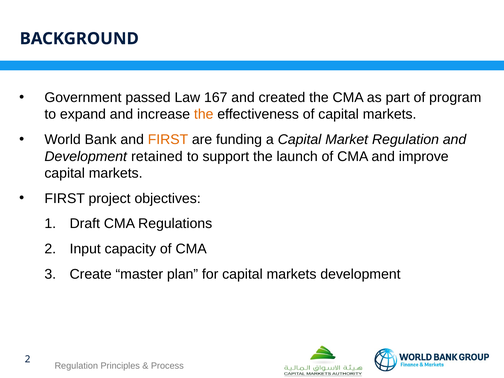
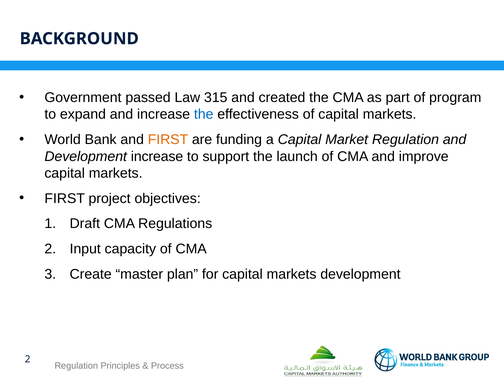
167: 167 -> 315
the at (204, 114) colour: orange -> blue
Development retained: retained -> increase
